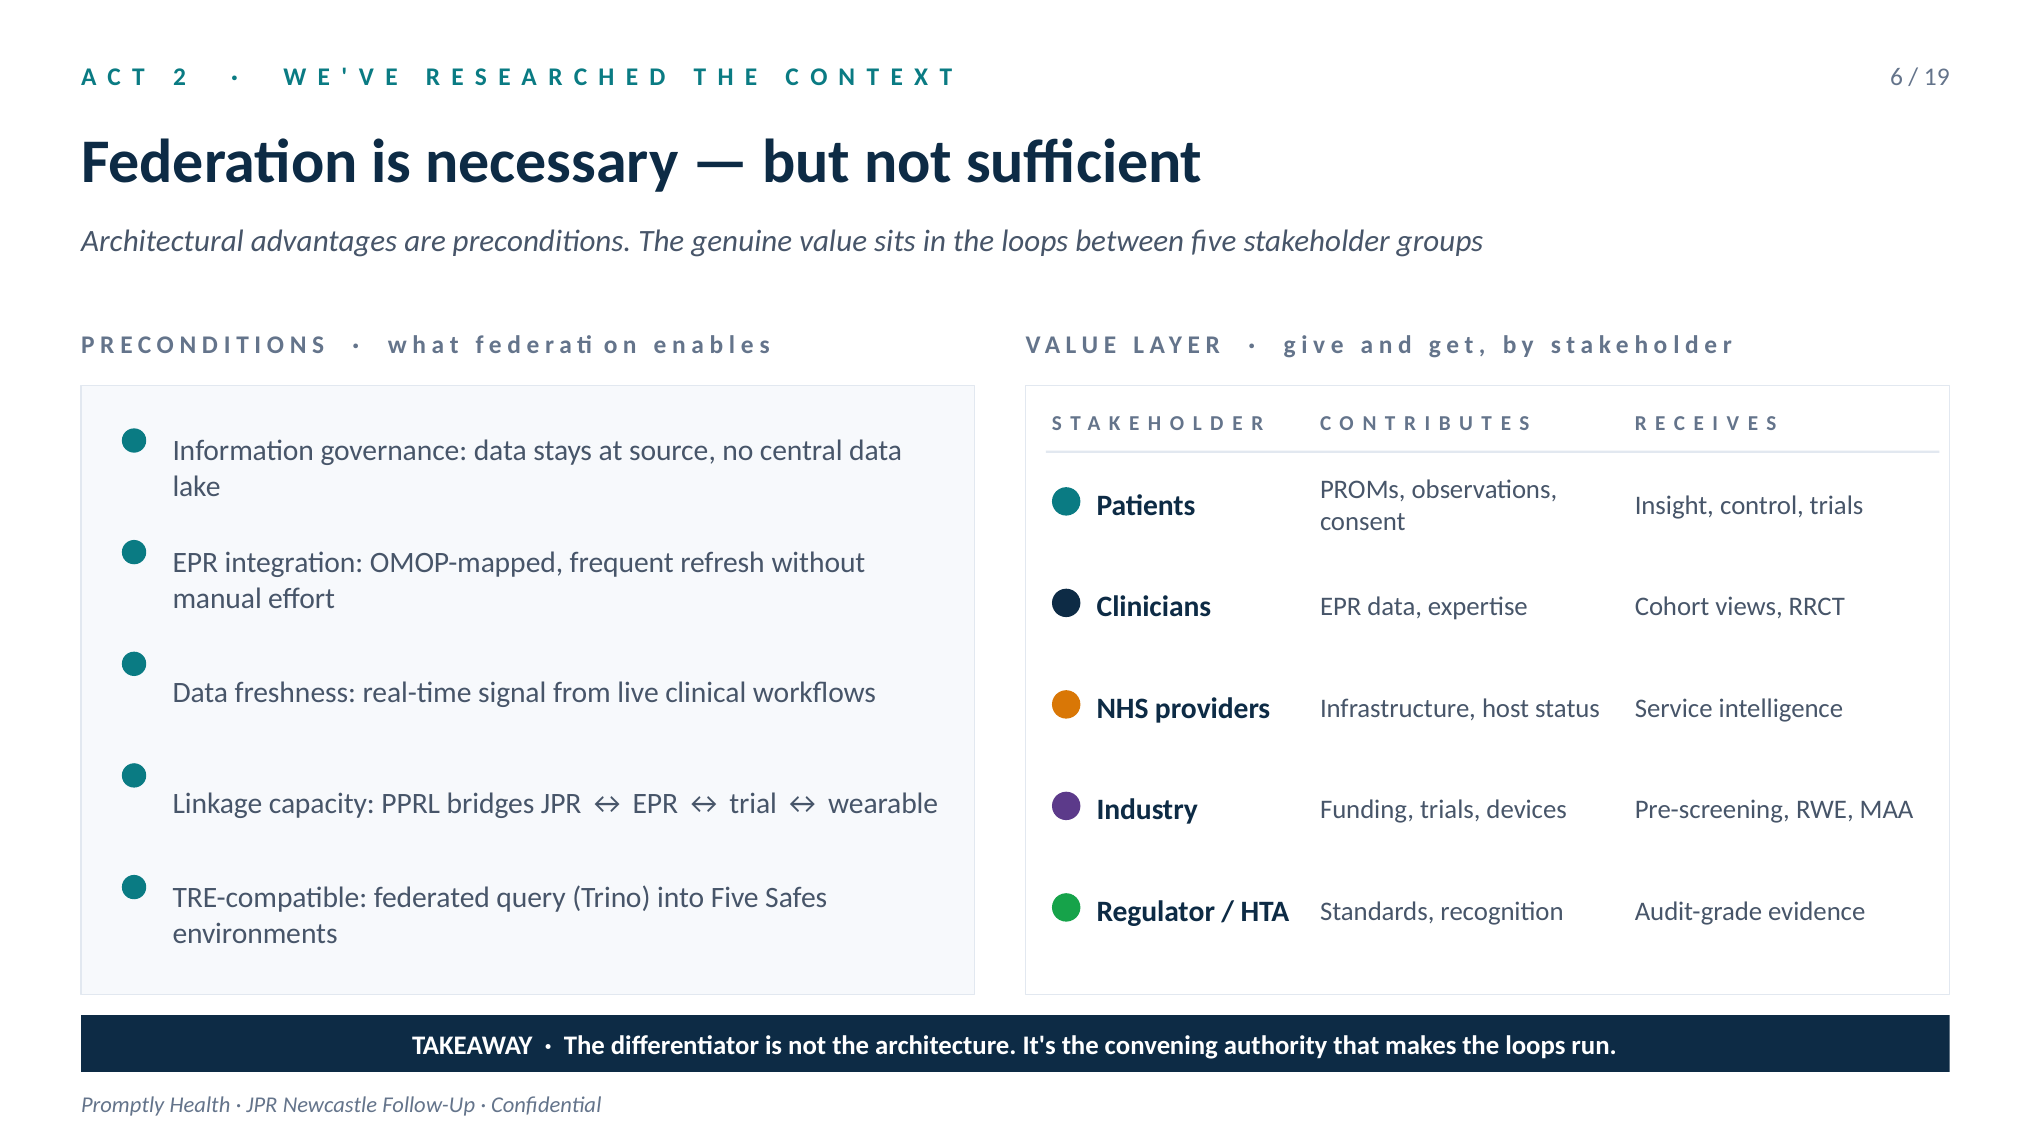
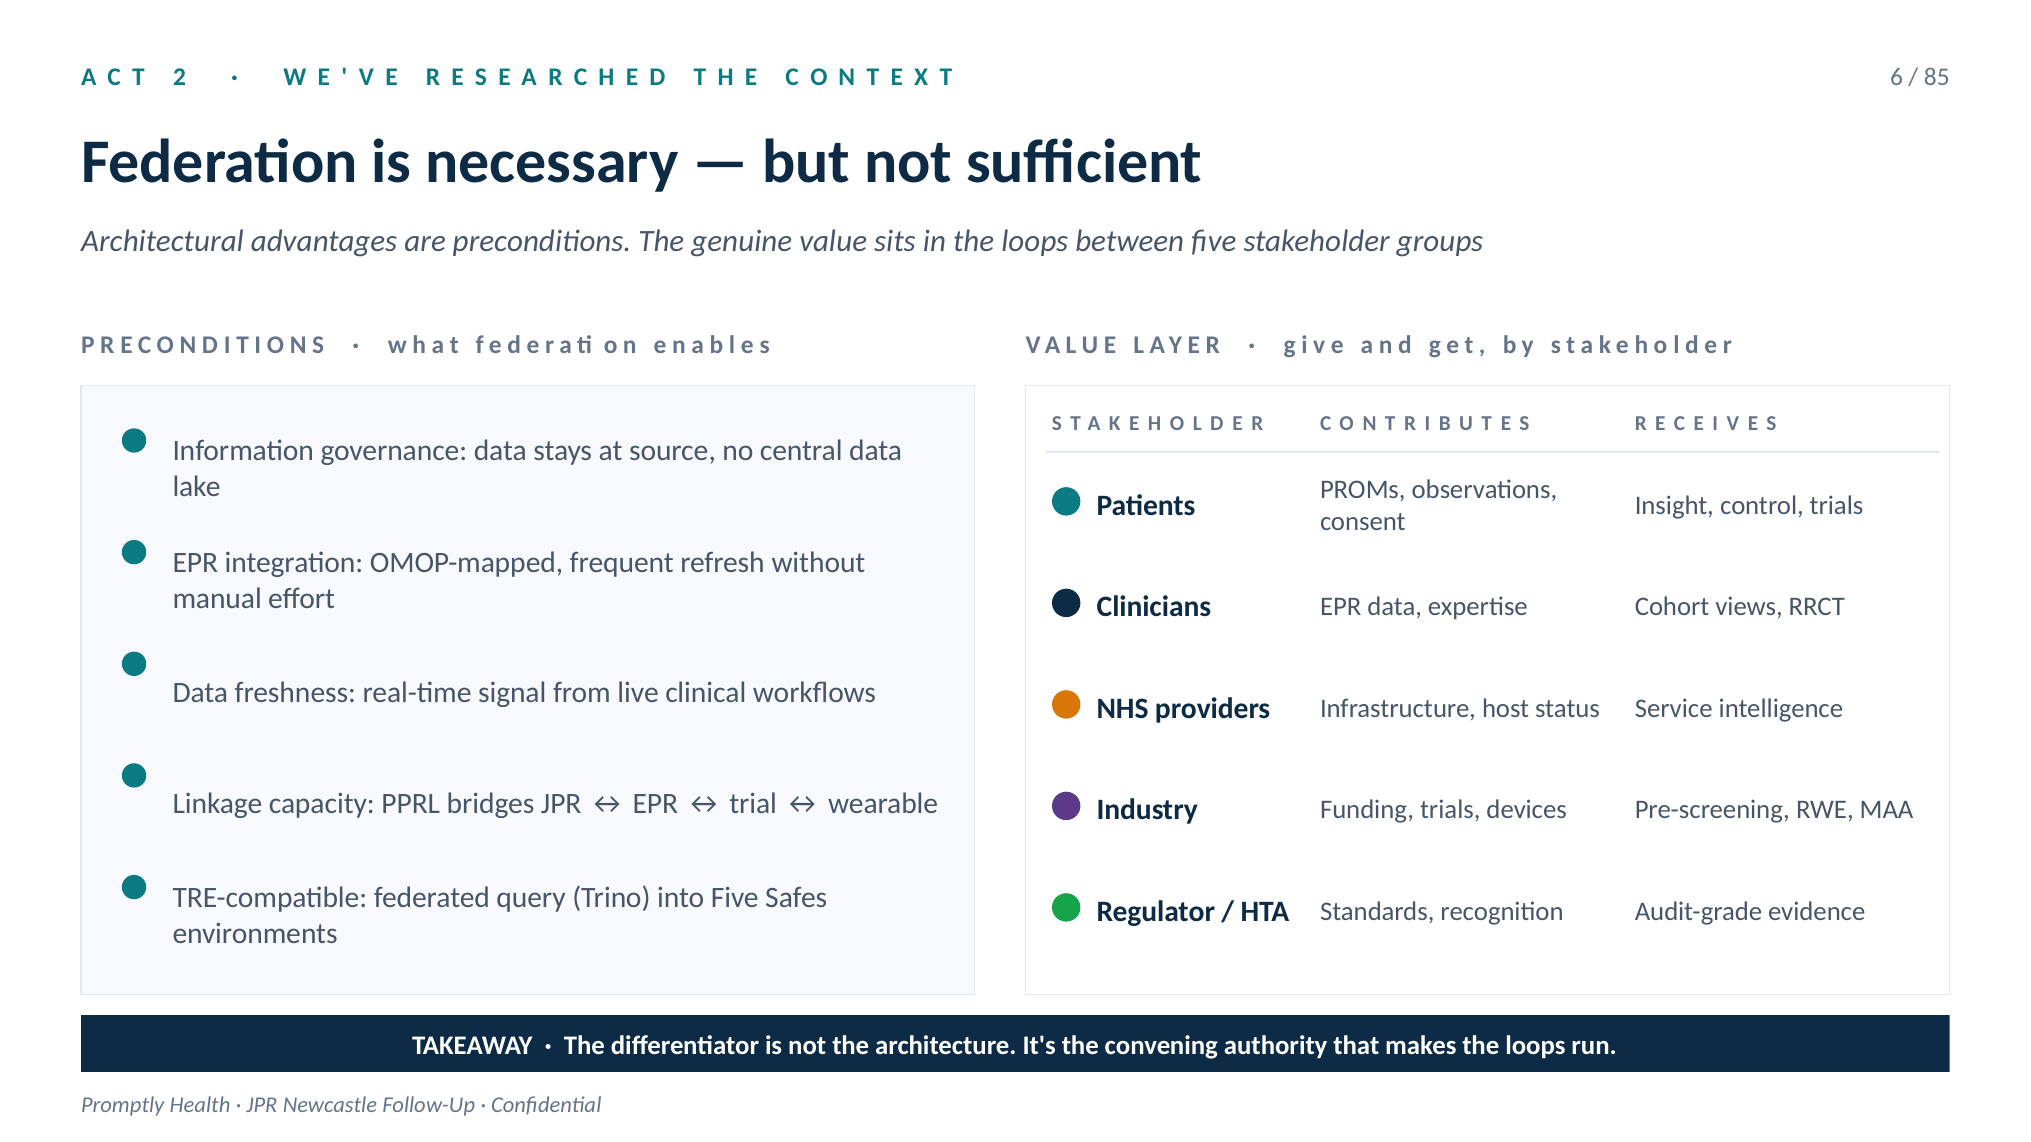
19: 19 -> 85
